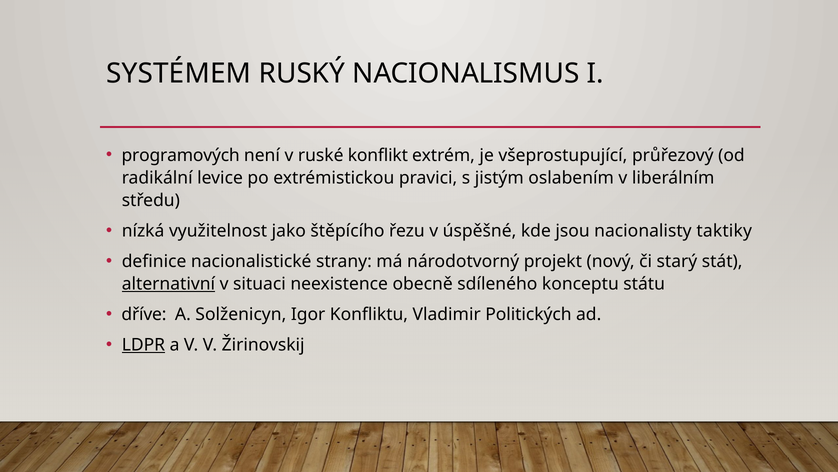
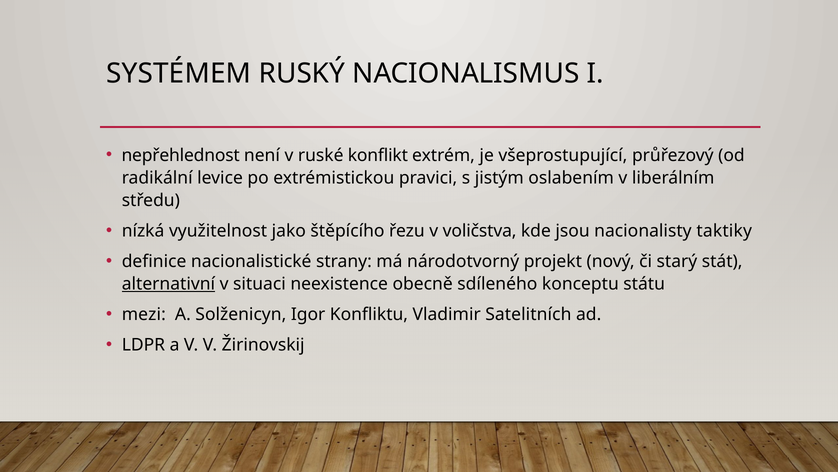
programových: programových -> nepřehlednost
úspěšné: úspěšné -> voličstva
dříve: dříve -> mezi
Politických: Politických -> Satelitních
LDPR underline: present -> none
